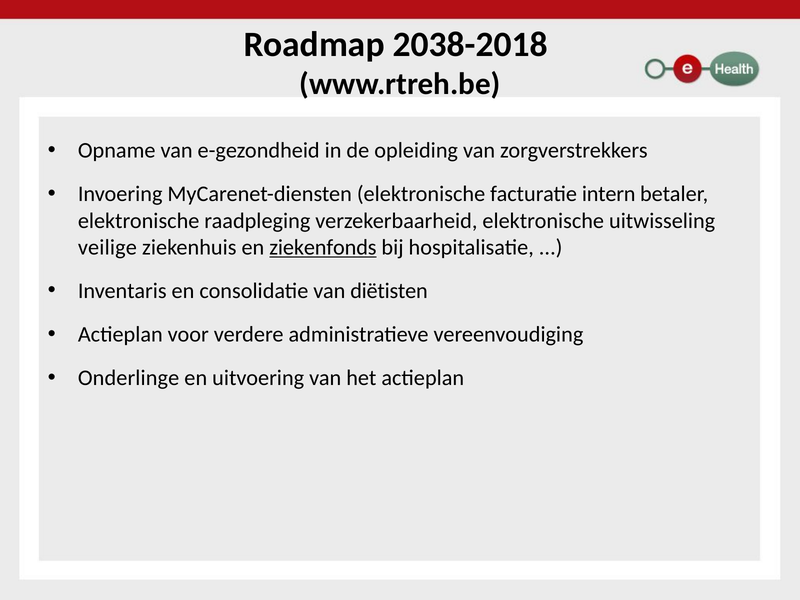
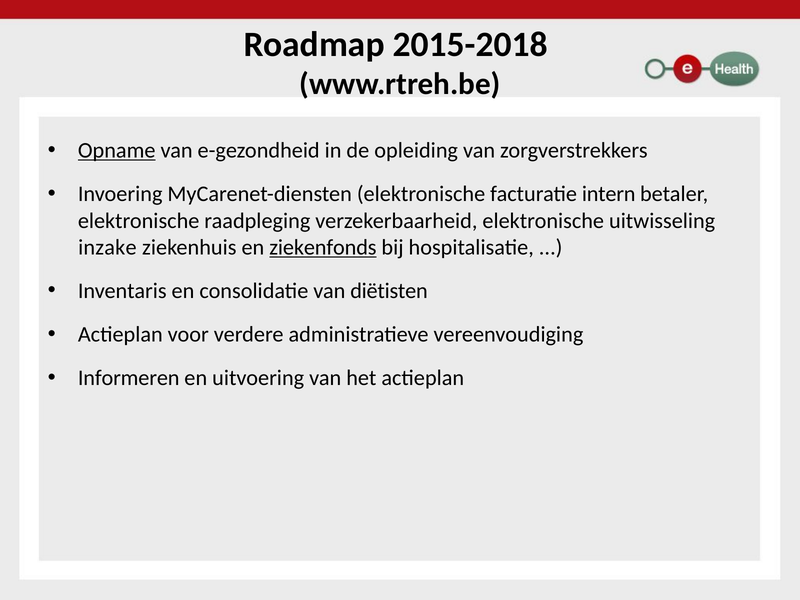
2038-2018: 2038-2018 -> 2015-2018
Opname underline: none -> present
veilige: veilige -> inzake
Onderlinge: Onderlinge -> Informeren
